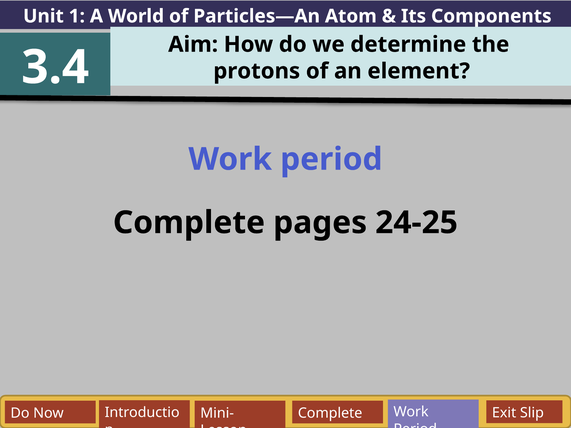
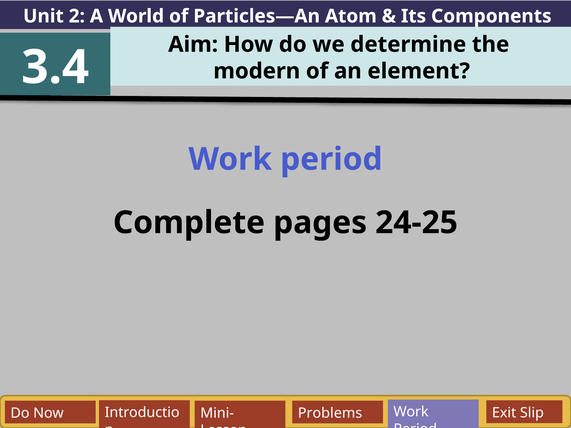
1: 1 -> 2
protons: protons -> modern
Complete at (330, 413): Complete -> Problems
